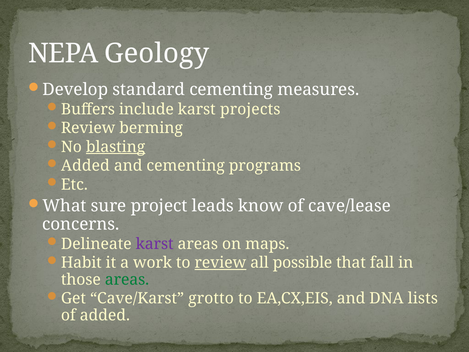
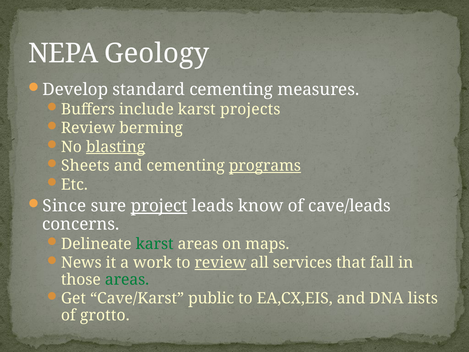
Added at (85, 166): Added -> Sheets
programs underline: none -> present
What: What -> Since
project underline: none -> present
cave/lease: cave/lease -> cave/leads
karst at (155, 244) colour: purple -> green
Habit: Habit -> News
possible: possible -> services
grotto: grotto -> public
of added: added -> grotto
